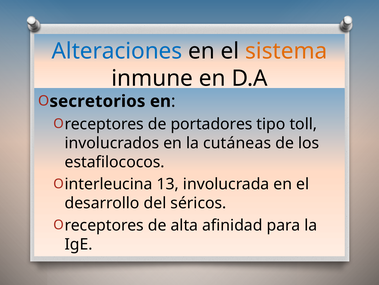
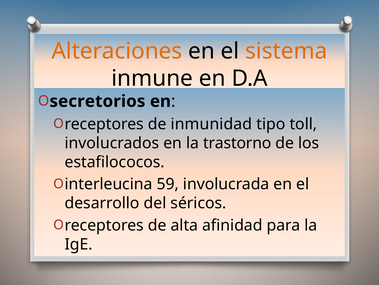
Alteraciones colour: blue -> orange
portadores: portadores -> inmunidad
cutáneas: cutáneas -> trastorno
13: 13 -> 59
